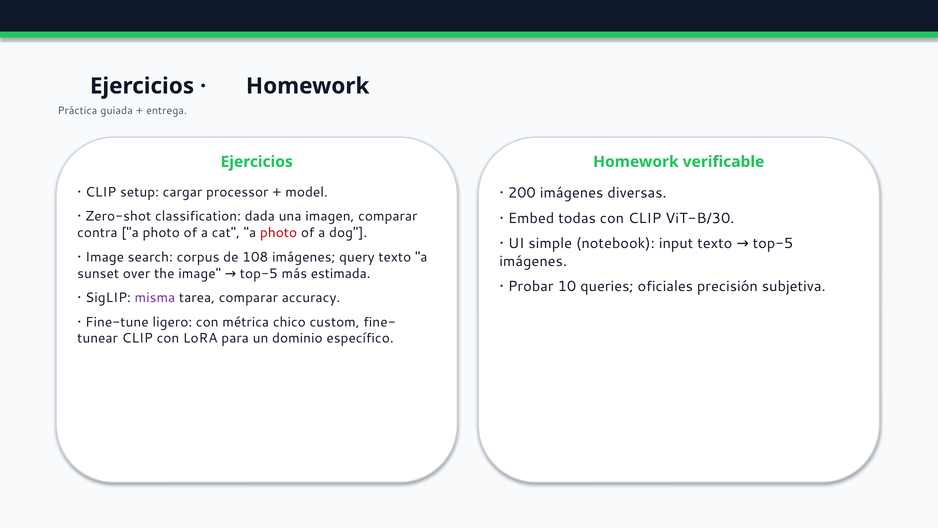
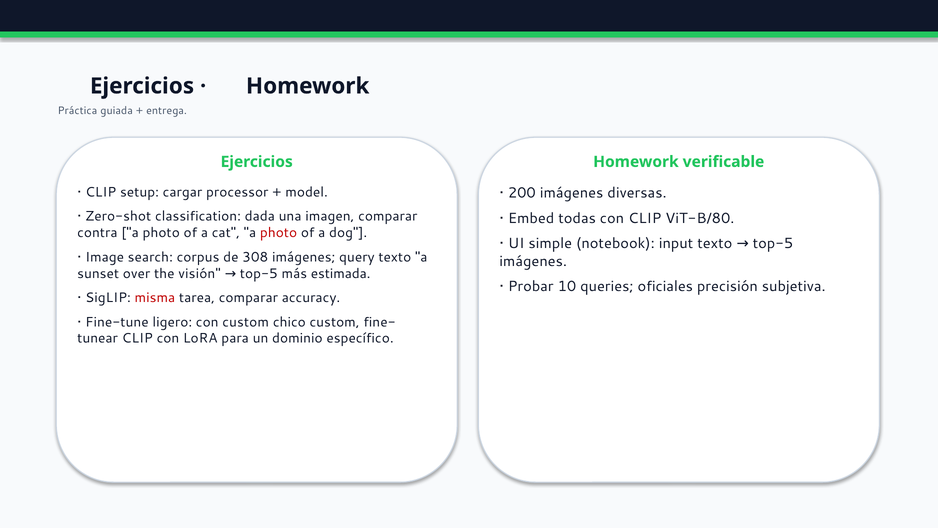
ViT-B/30: ViT-B/30 -> ViT-B/80
108: 108 -> 308
the image: image -> visión
misma colour: purple -> red
con métrica: métrica -> custom
